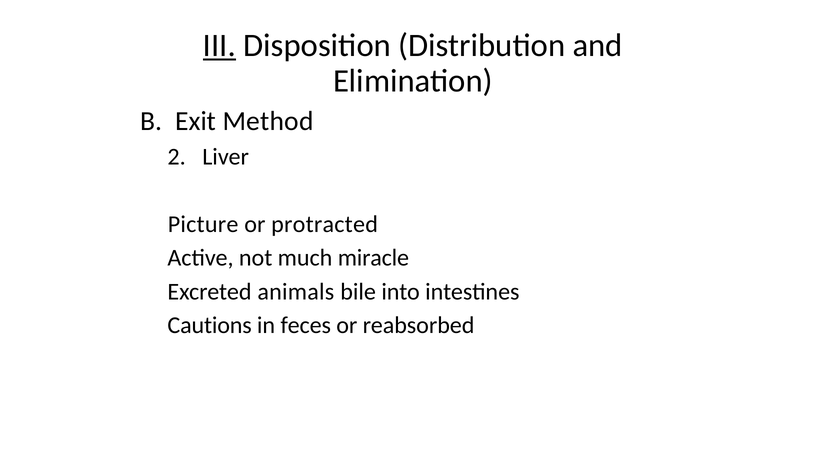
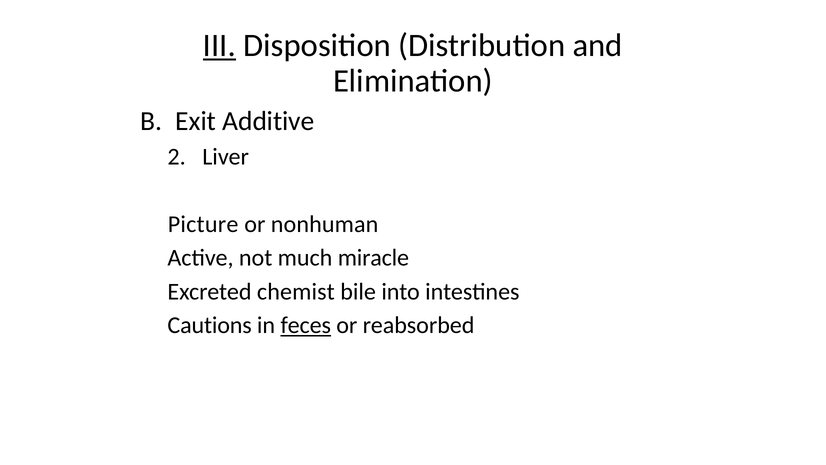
Method: Method -> Additive
protracted: protracted -> nonhuman
animals: animals -> chemist
feces underline: none -> present
